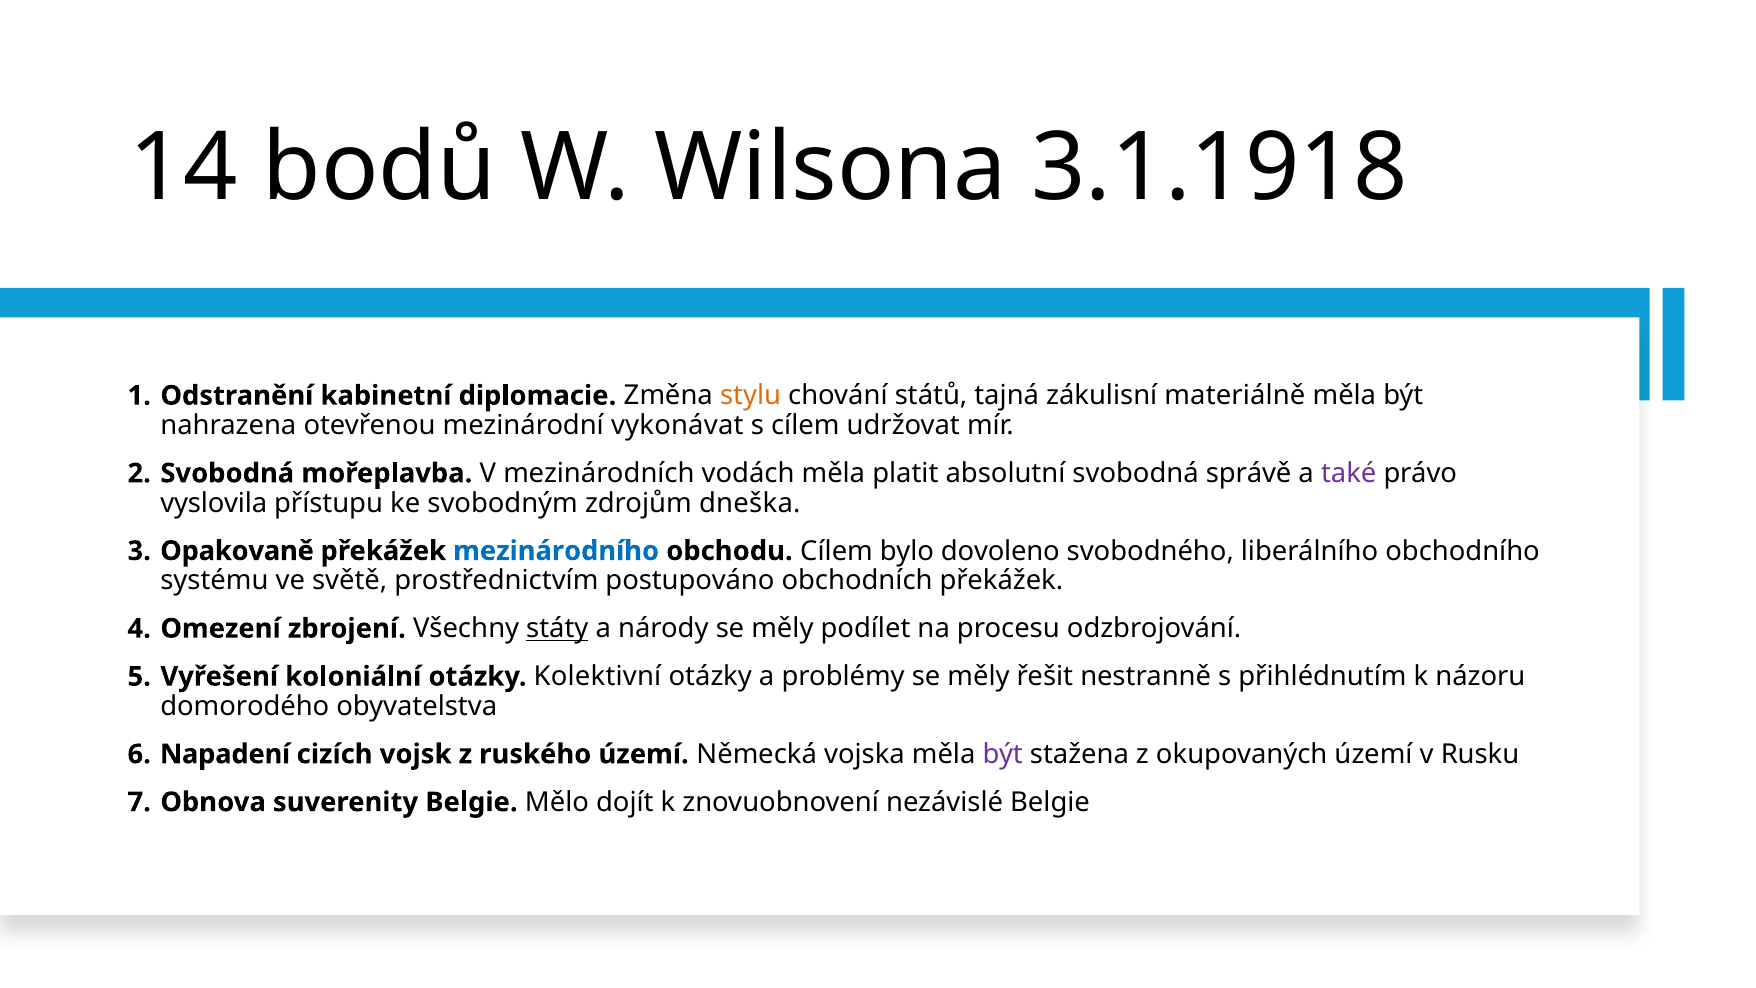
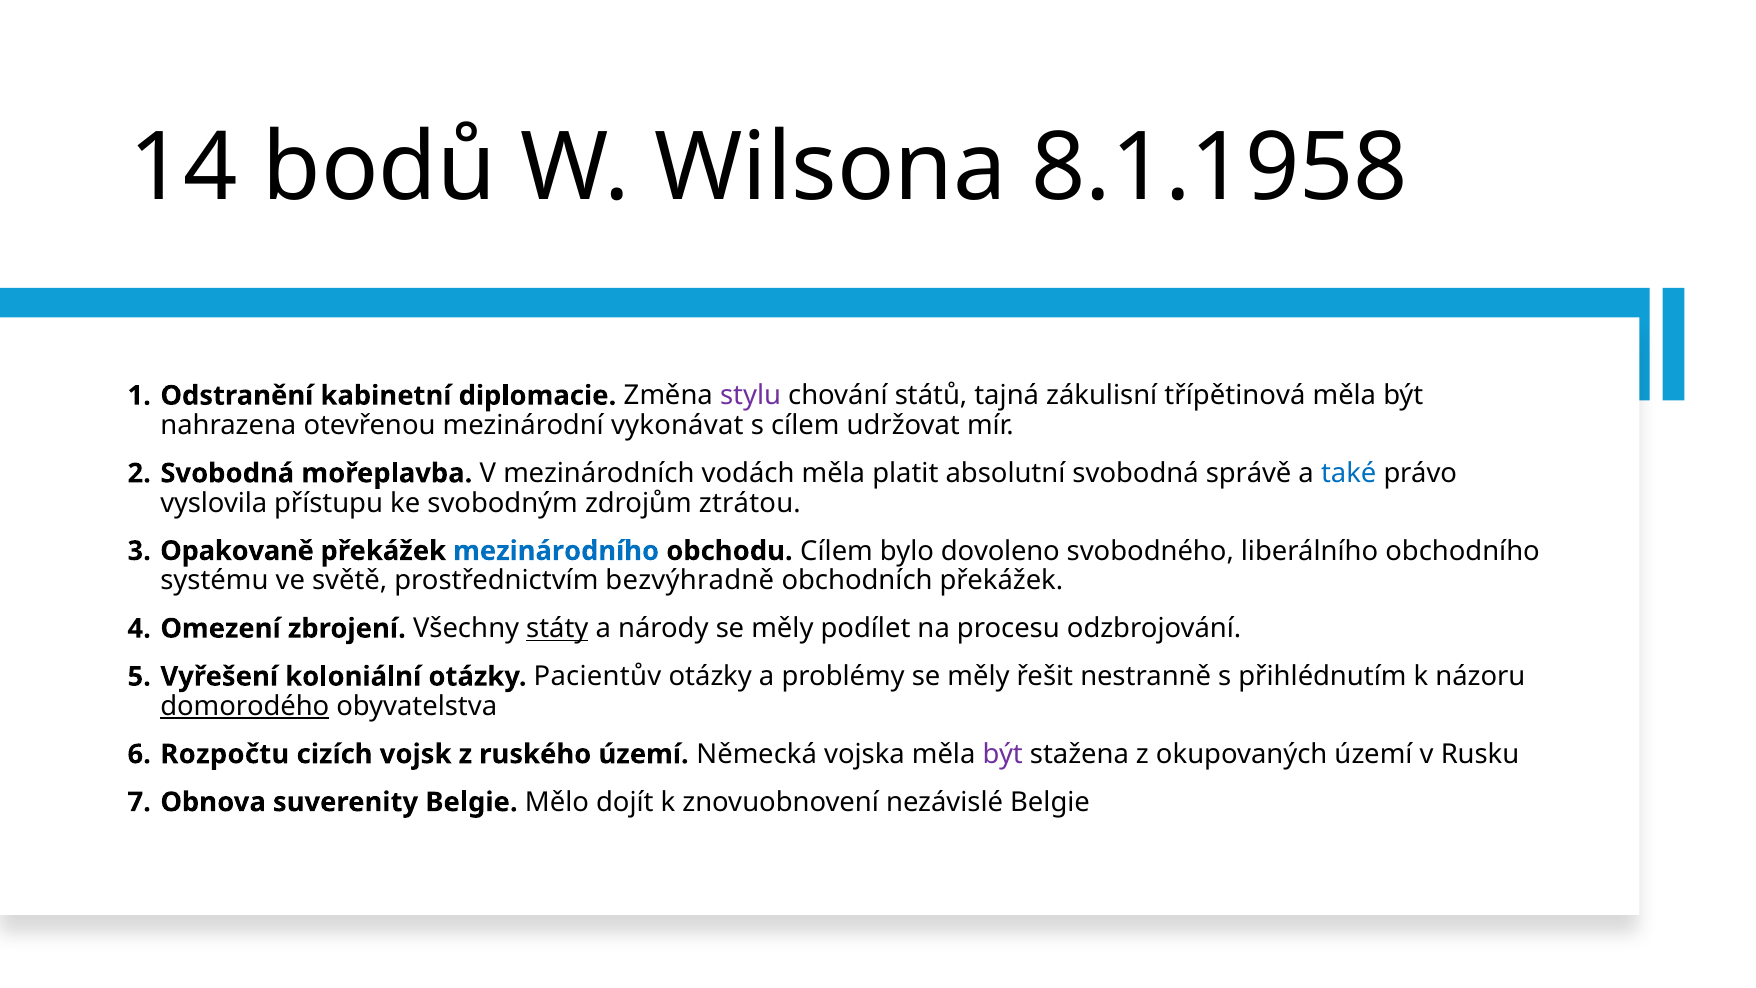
3.1.1918: 3.1.1918 -> 8.1.1958
stylu colour: orange -> purple
materiálně: materiálně -> třípětinová
také colour: purple -> blue
dneška: dneška -> ztrátou
postupováno: postupováno -> bezvýhradně
Kolektivní: Kolektivní -> Pacientův
domorodého underline: none -> present
Napadení: Napadení -> Rozpočtu
